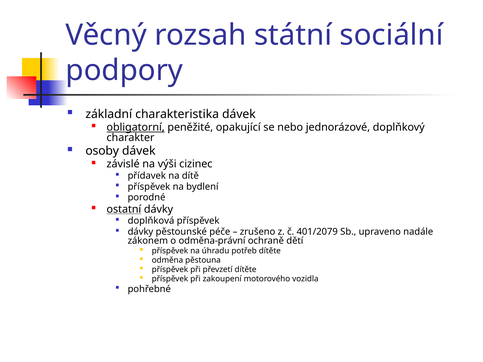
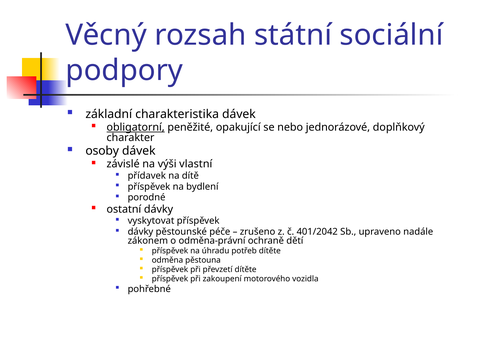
cizinec: cizinec -> vlastní
ostatní underline: present -> none
doplňková: doplňková -> vyskytovat
401/2079: 401/2079 -> 401/2042
